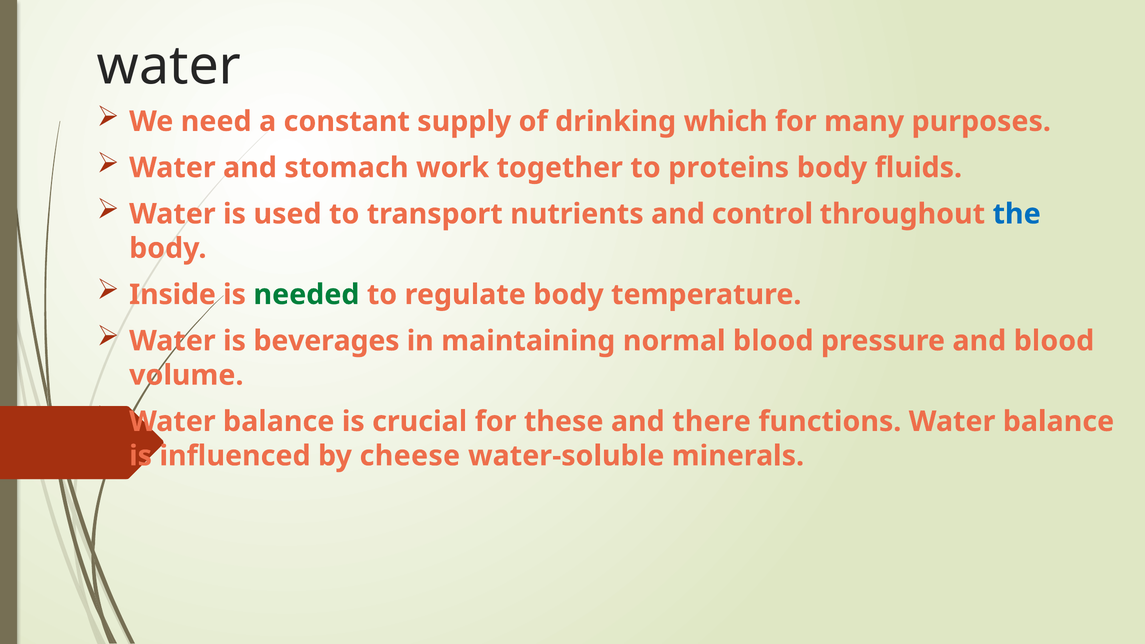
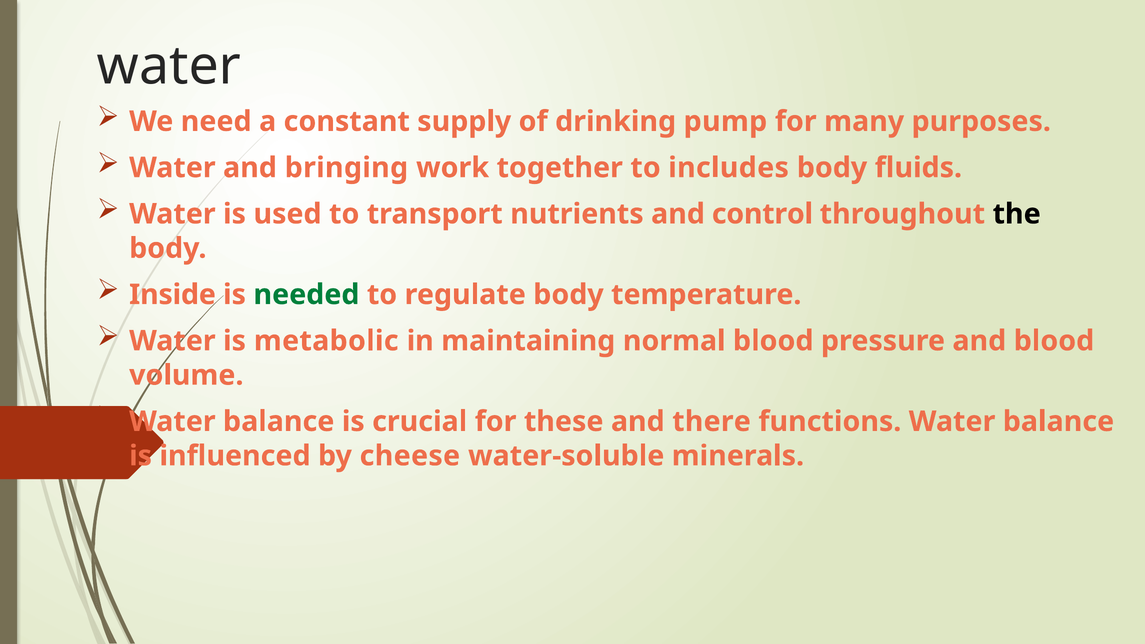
which: which -> pump
stomach: stomach -> bringing
proteins: proteins -> includes
the colour: blue -> black
beverages: beverages -> metabolic
